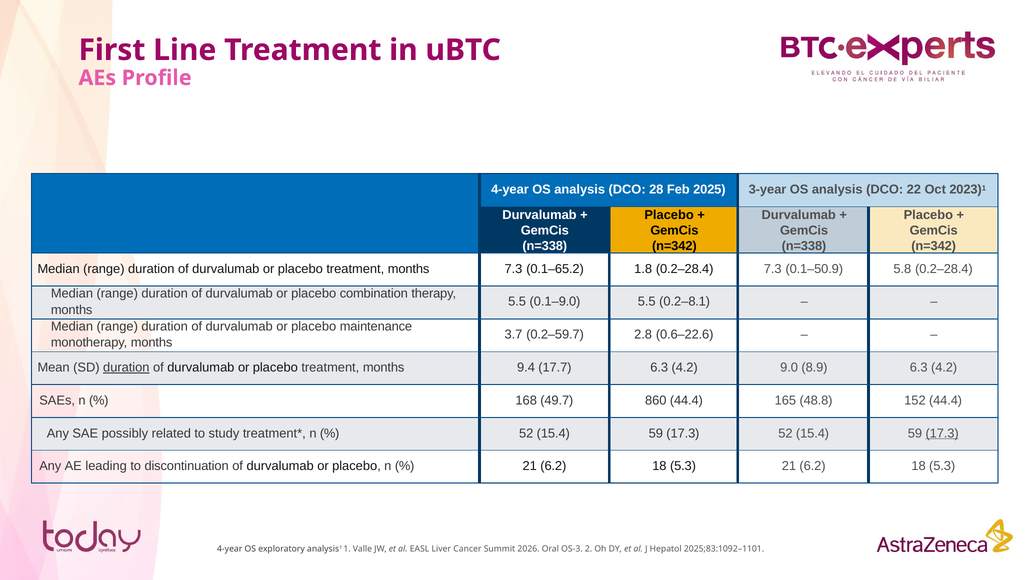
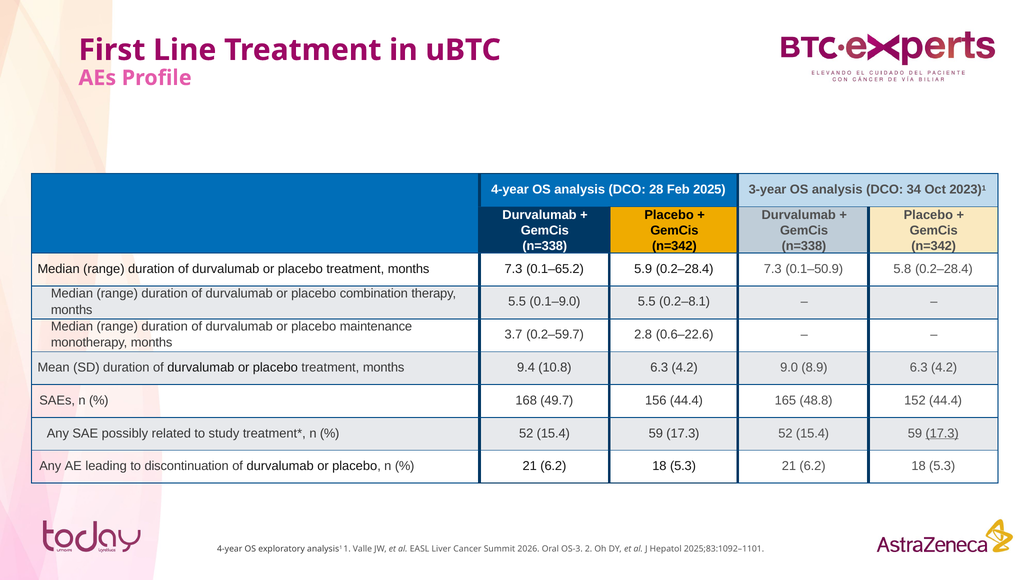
22: 22 -> 34
1.8: 1.8 -> 5.9
duration at (126, 367) underline: present -> none
17.7: 17.7 -> 10.8
860: 860 -> 156
